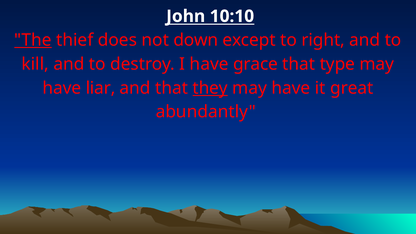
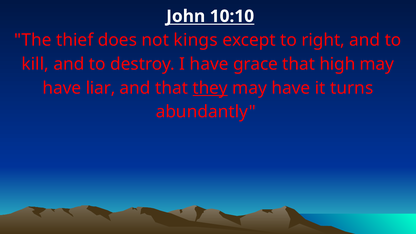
The underline: present -> none
down: down -> kings
type: type -> high
great: great -> turns
